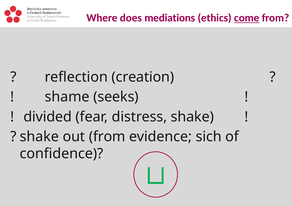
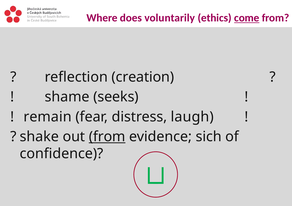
mediations: mediations -> voluntarily
divided: divided -> remain
shake: shake -> laugh
from at (107, 137) underline: none -> present
